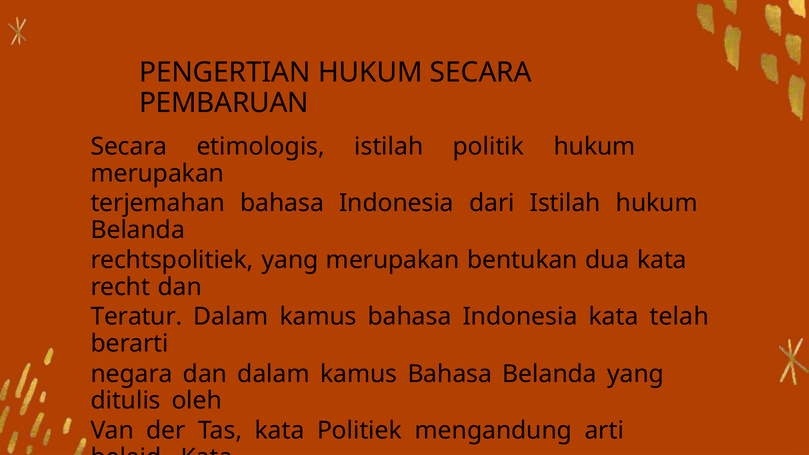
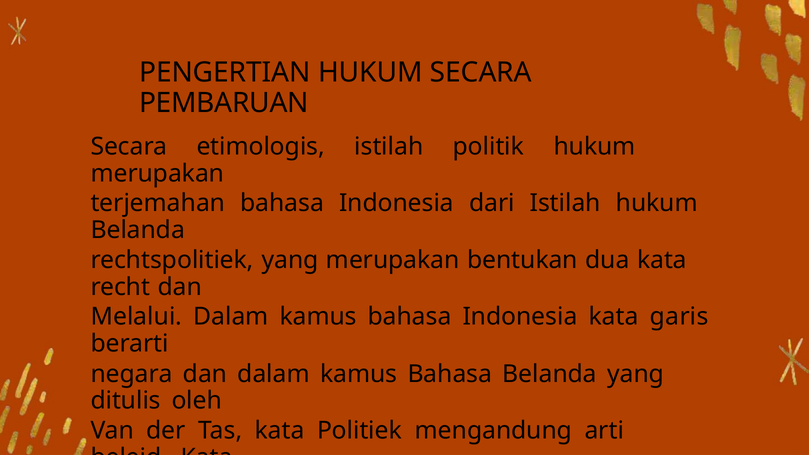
Teratur: Teratur -> Melalui
telah: telah -> garis
